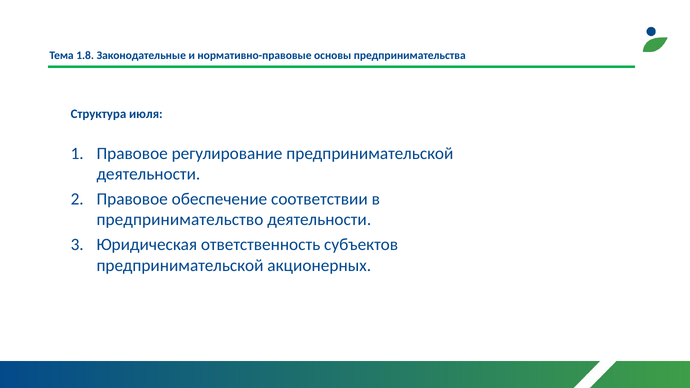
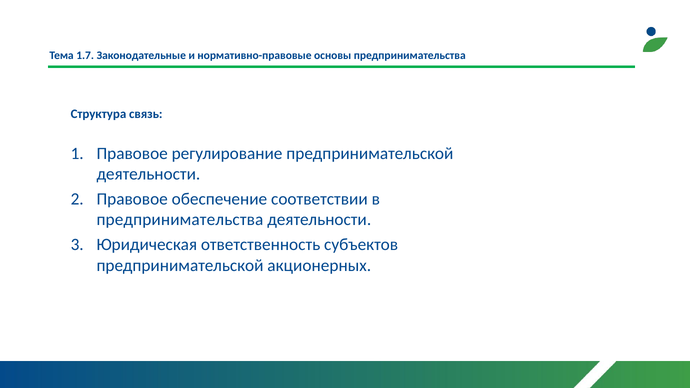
1.8: 1.8 -> 1.7
июля: июля -> связь
предпринимательство at (180, 220): предпринимательство -> предпринимательства
